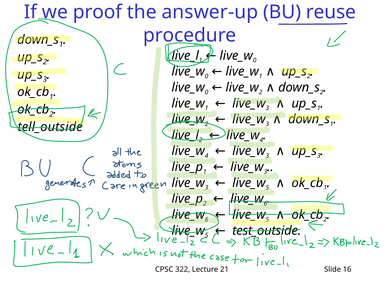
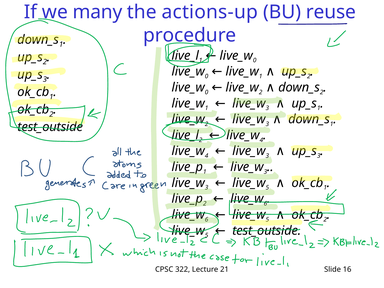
proof: proof -> many
answer-up: answer-up -> actions-up
tell_outside at (50, 127): tell_outside -> test_outside
